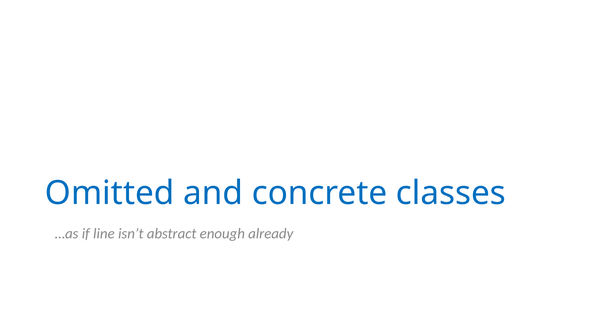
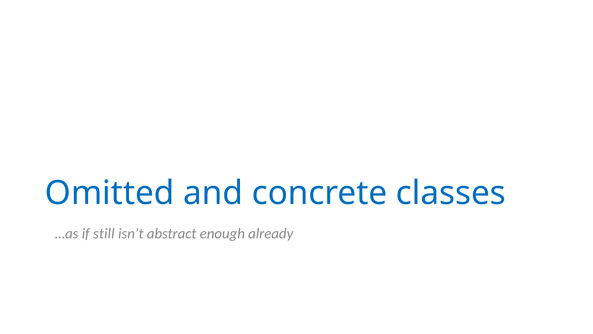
line: line -> still
